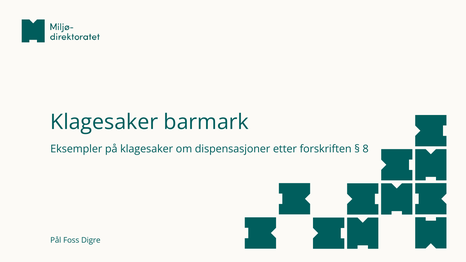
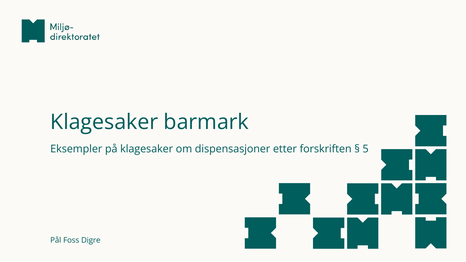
8: 8 -> 5
